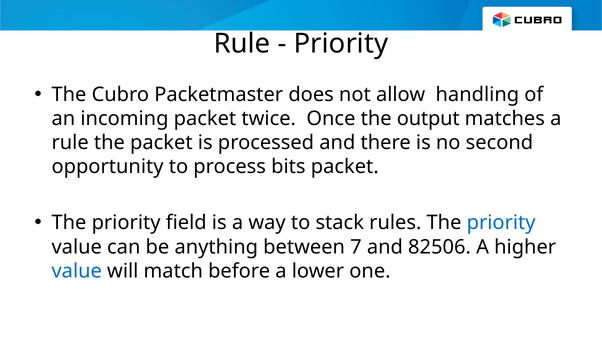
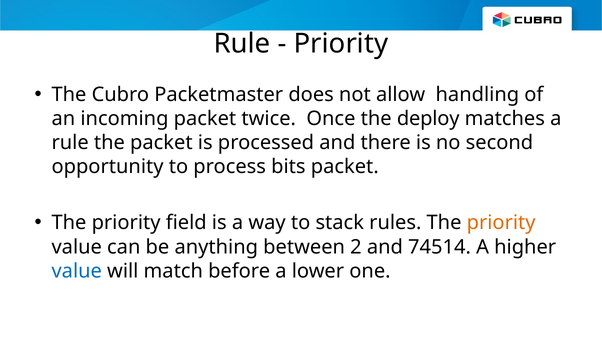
output: output -> deploy
priority at (501, 223) colour: blue -> orange
7: 7 -> 2
82506: 82506 -> 74514
